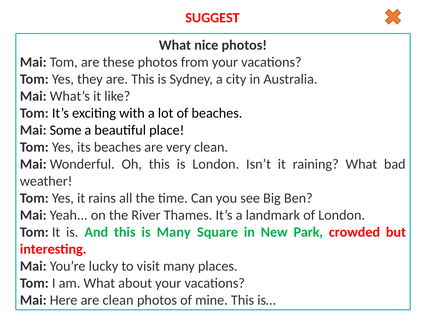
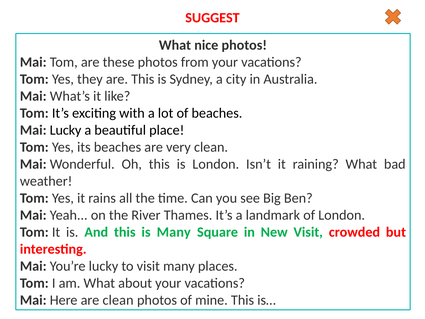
Mai Some: Some -> Lucky
New Park: Park -> Visit
